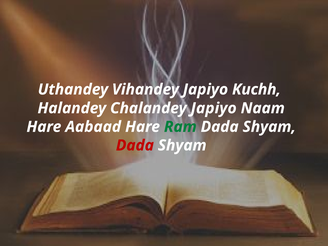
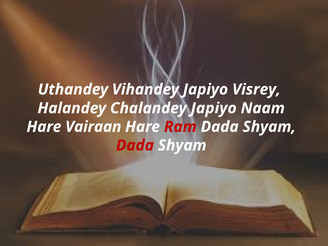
Kuchh: Kuchh -> Visrey
Aabaad: Aabaad -> Vairaan
Ram colour: green -> red
